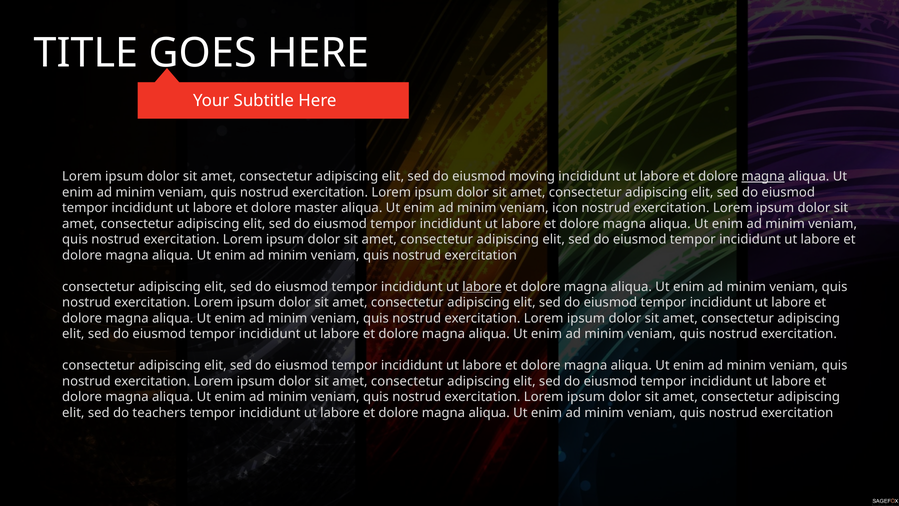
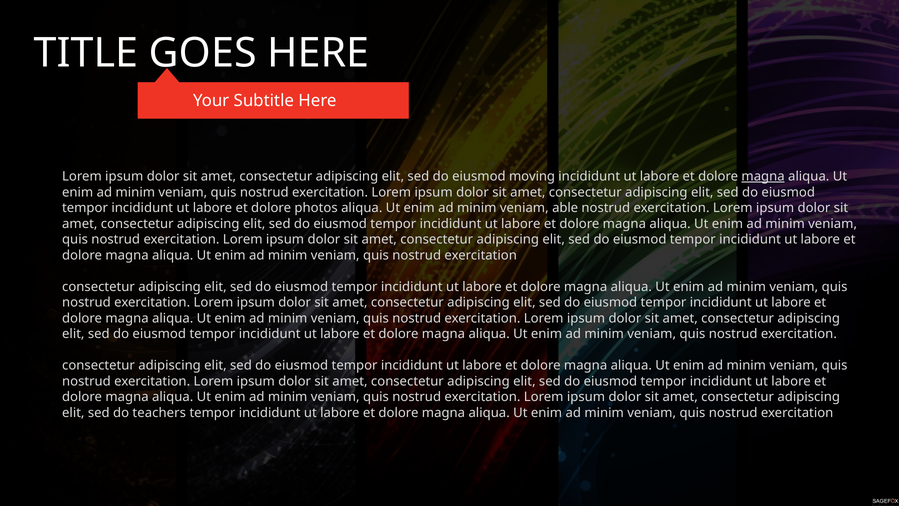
master: master -> photos
icon: icon -> able
labore at (482, 287) underline: present -> none
